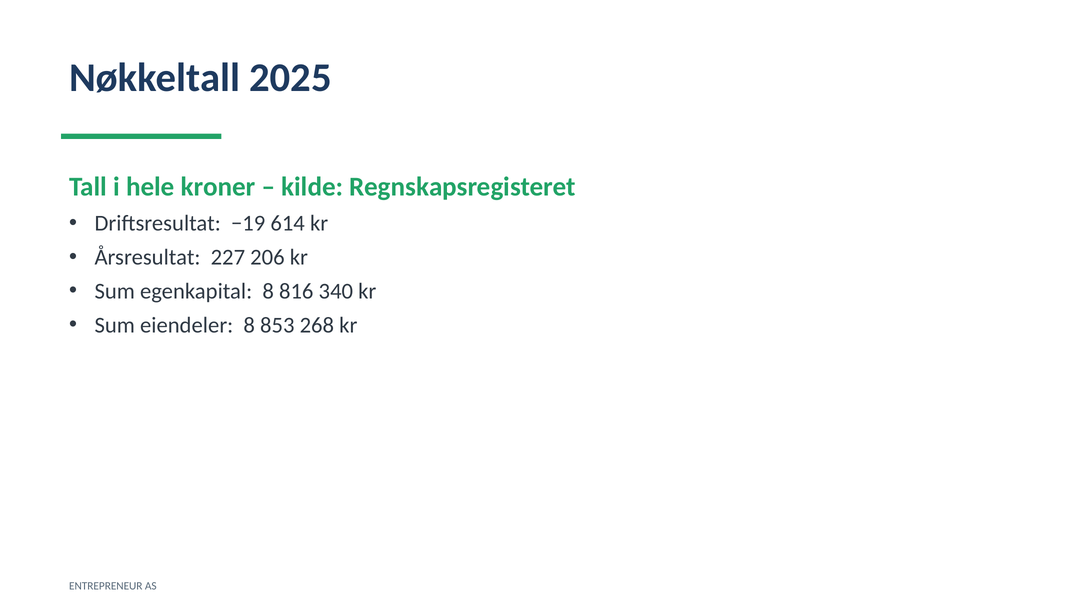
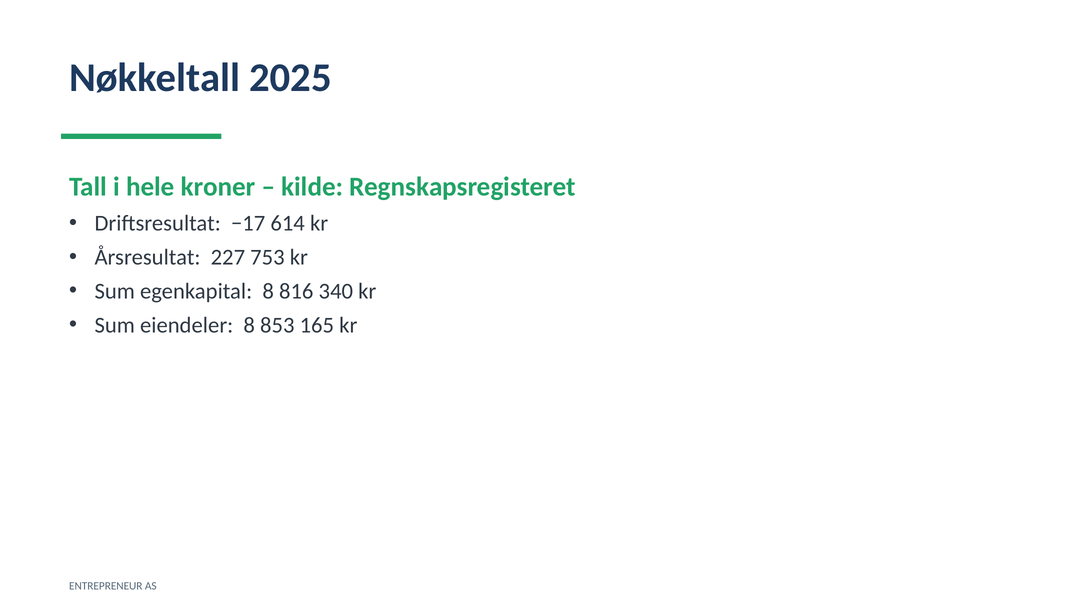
−19: −19 -> −17
206: 206 -> 753
268: 268 -> 165
